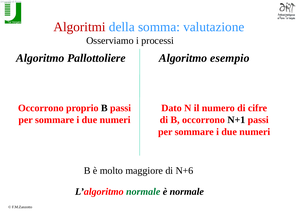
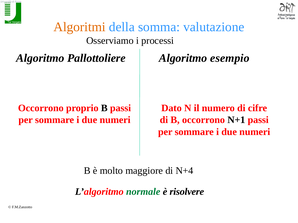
Algoritmi colour: red -> orange
N+6: N+6 -> N+4
è normale: normale -> risolvere
